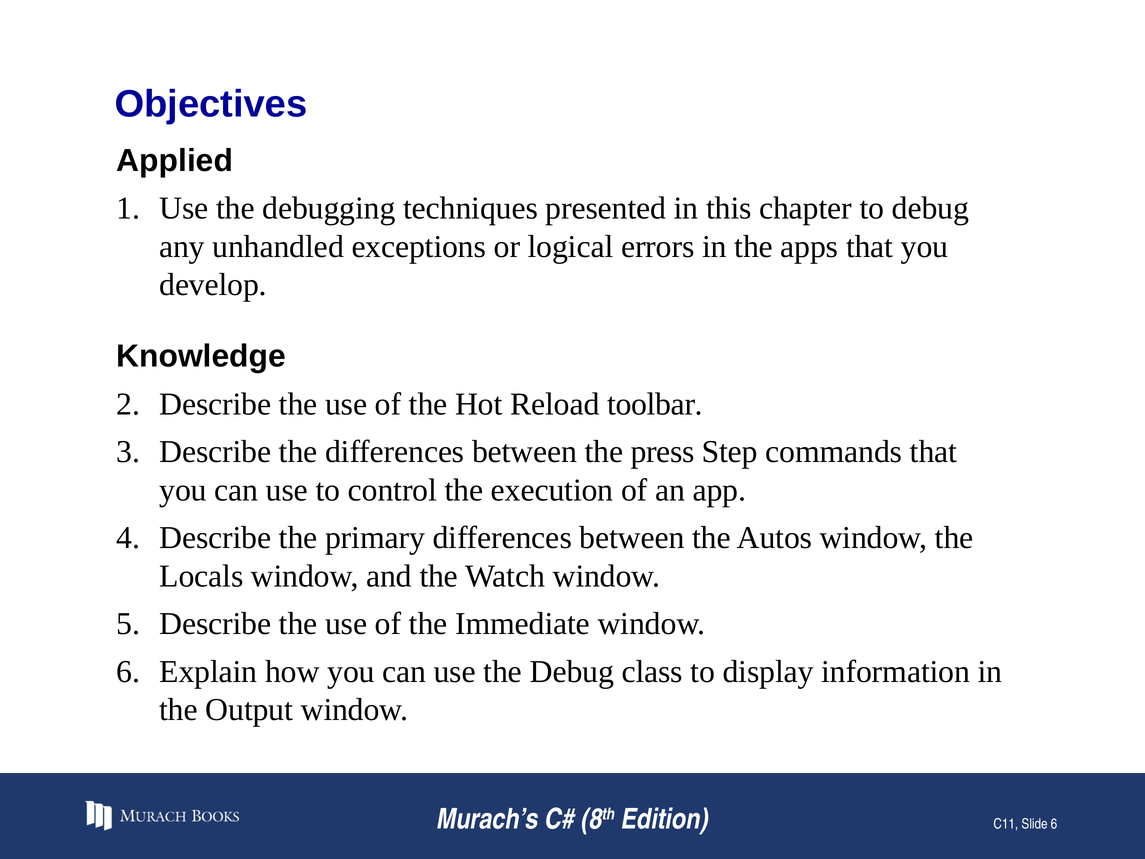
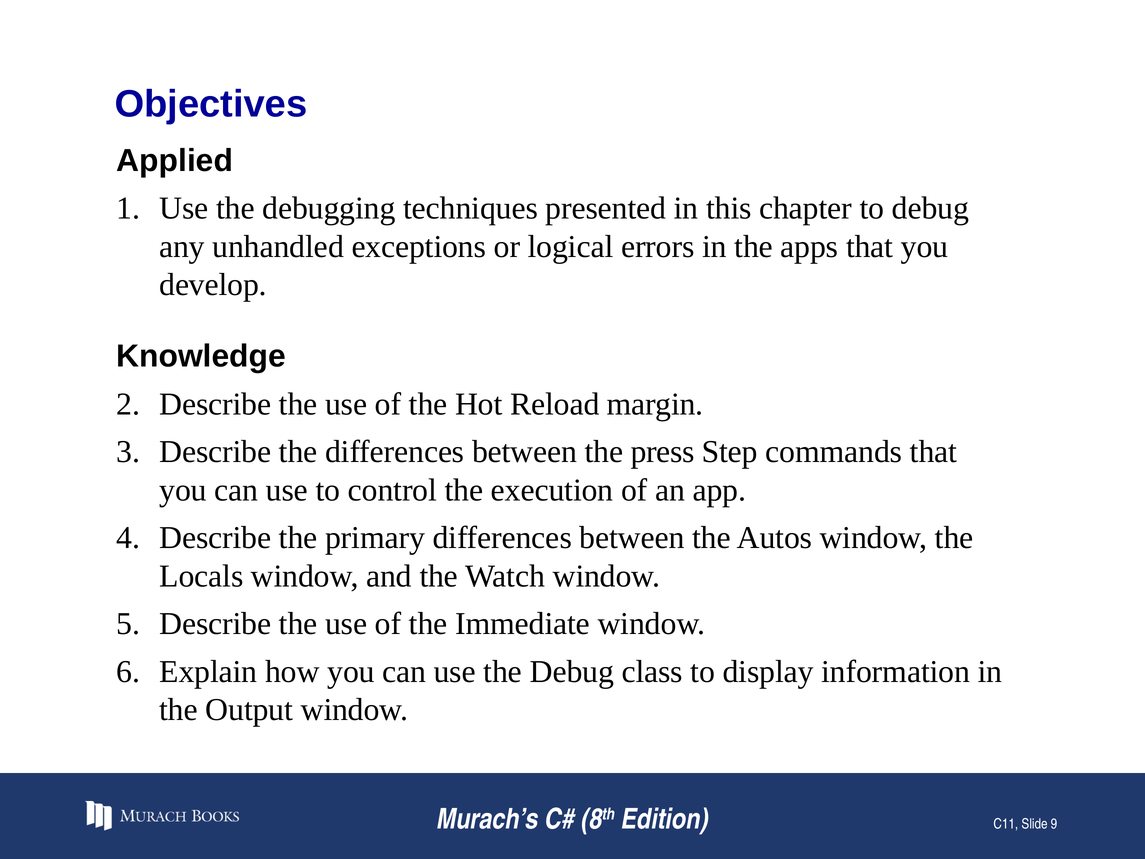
toolbar: toolbar -> margin
Slide 6: 6 -> 9
